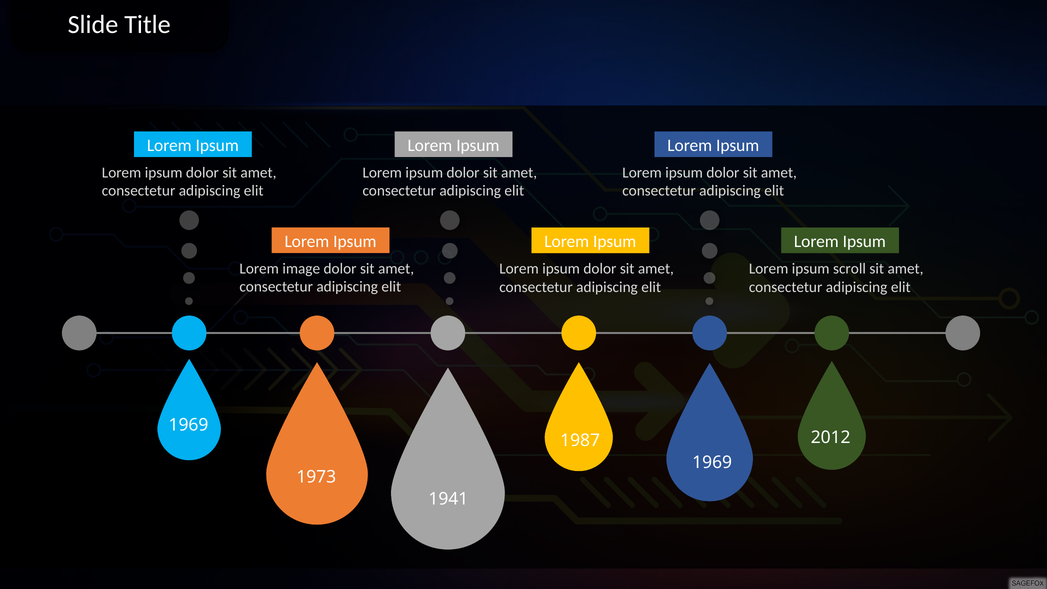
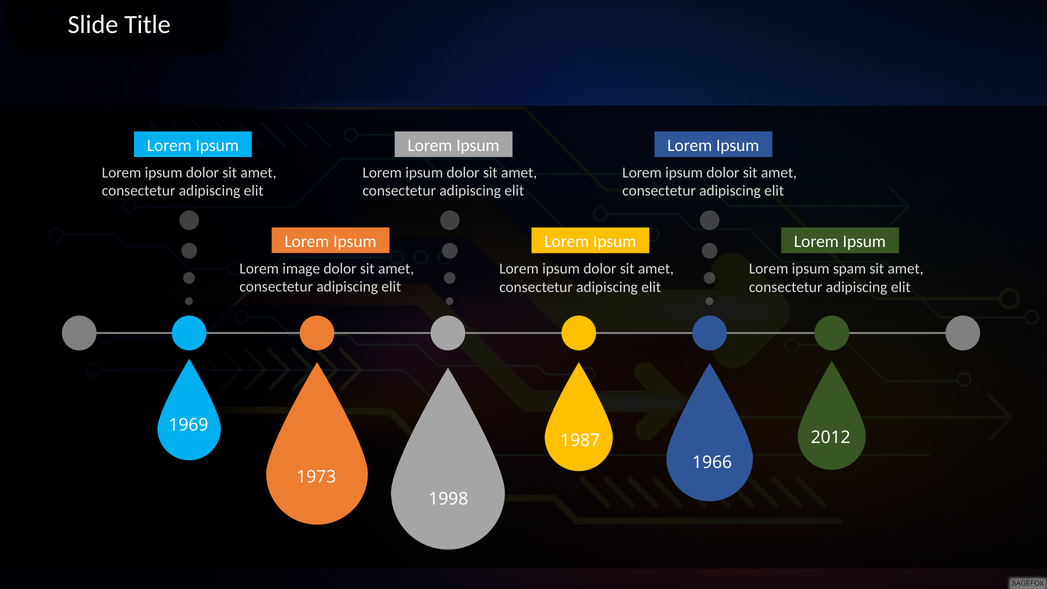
scroll: scroll -> spam
1969 at (712, 462): 1969 -> 1966
1941: 1941 -> 1998
